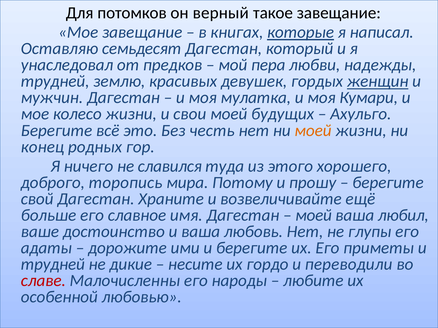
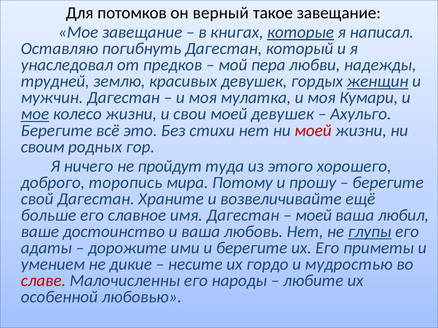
семьдесят: семьдесят -> погибнуть
мое at (35, 114) underline: none -> present
моей будущих: будущих -> девушек
честь: честь -> стихи
моей at (313, 131) colour: orange -> red
конец: конец -> своим
славился: славился -> пройдут
глупы underline: none -> present
трудней at (53, 265): трудней -> умением
переводили: переводили -> мудростью
